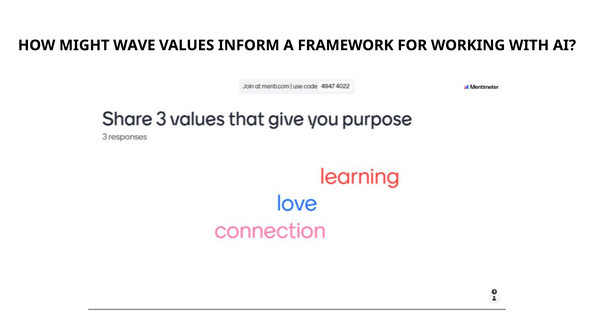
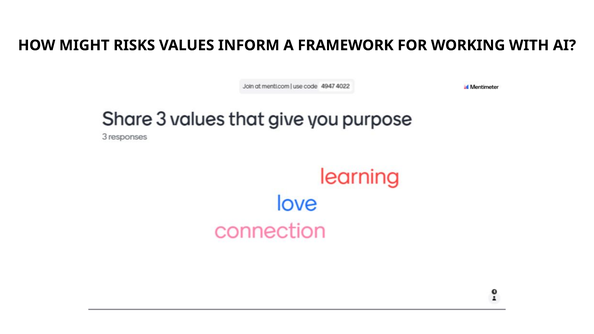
WAVE: WAVE -> RISKS
